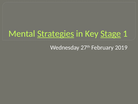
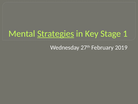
Stage underline: present -> none
